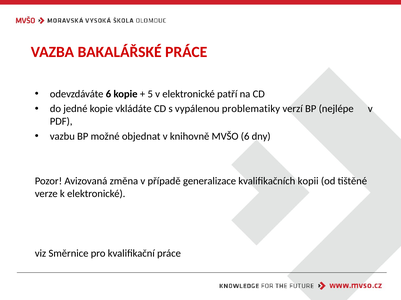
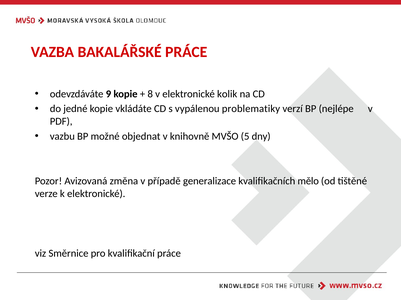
odevzdáváte 6: 6 -> 9
5: 5 -> 8
patří: patří -> kolik
MVŠO 6: 6 -> 5
kopii: kopii -> mělo
